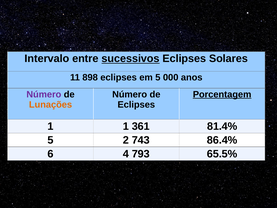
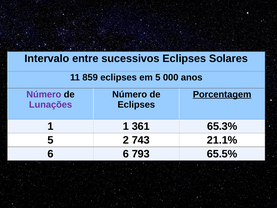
sucessivos underline: present -> none
898: 898 -> 859
Lunações colour: orange -> purple
81.4%: 81.4% -> 65.3%
86.4%: 86.4% -> 21.1%
6 4: 4 -> 6
